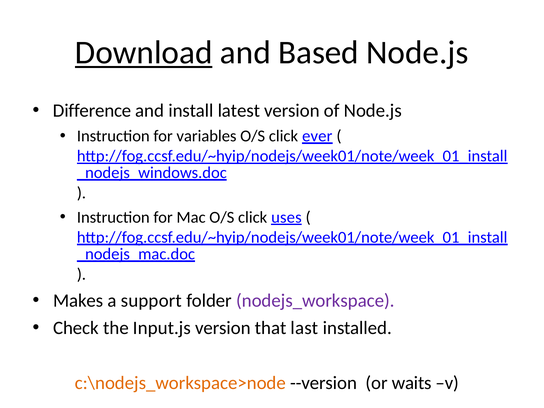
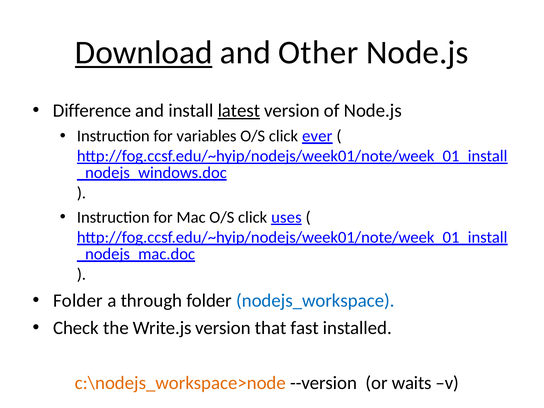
Based: Based -> Other
latest underline: none -> present
Makes at (78, 301): Makes -> Folder
support: support -> through
nodejs_workspace colour: purple -> blue
Input.js: Input.js -> Write.js
last: last -> fast
